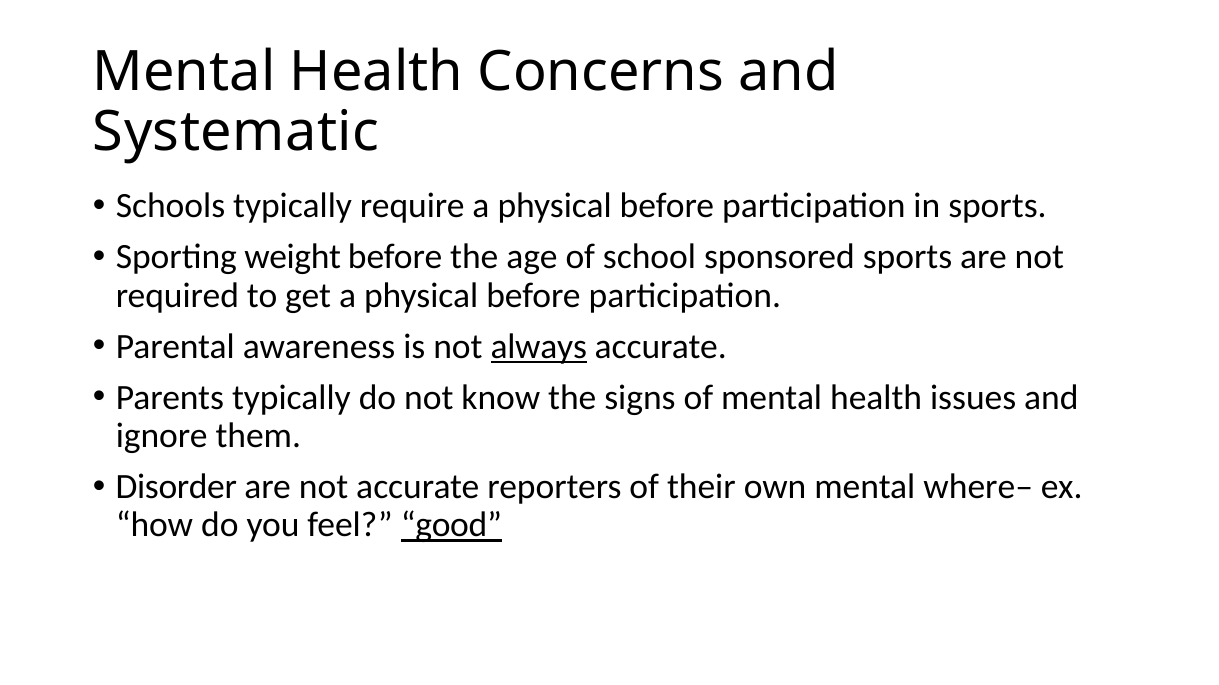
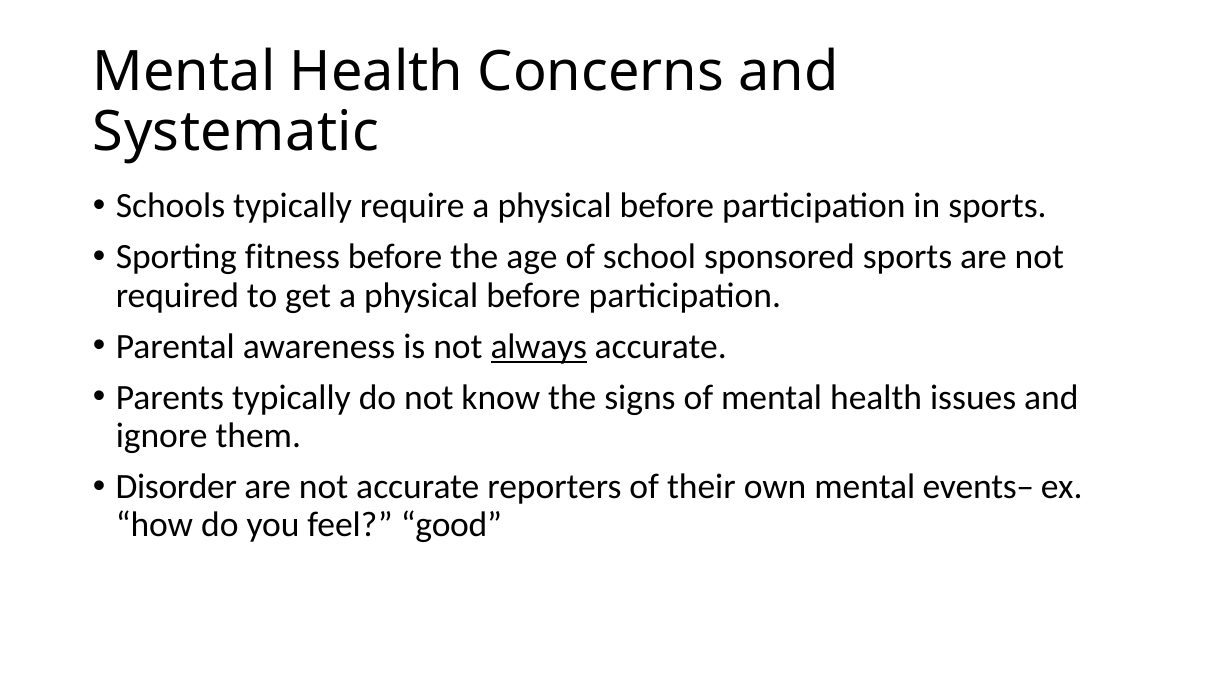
weight: weight -> fitness
where–: where– -> events–
good underline: present -> none
